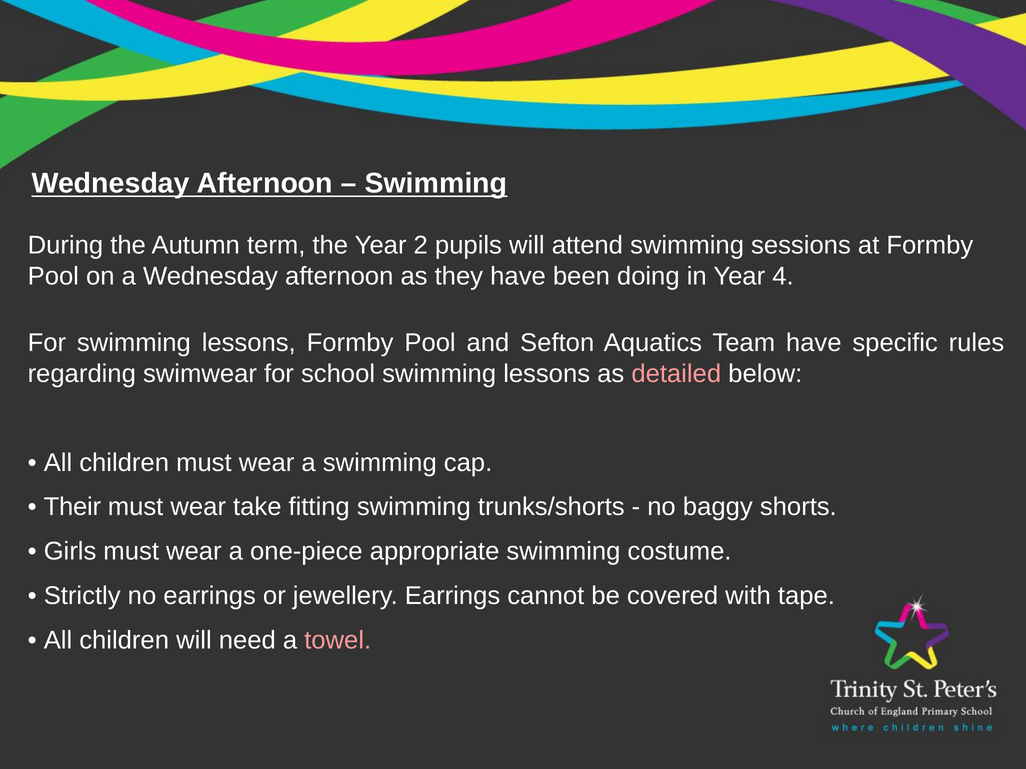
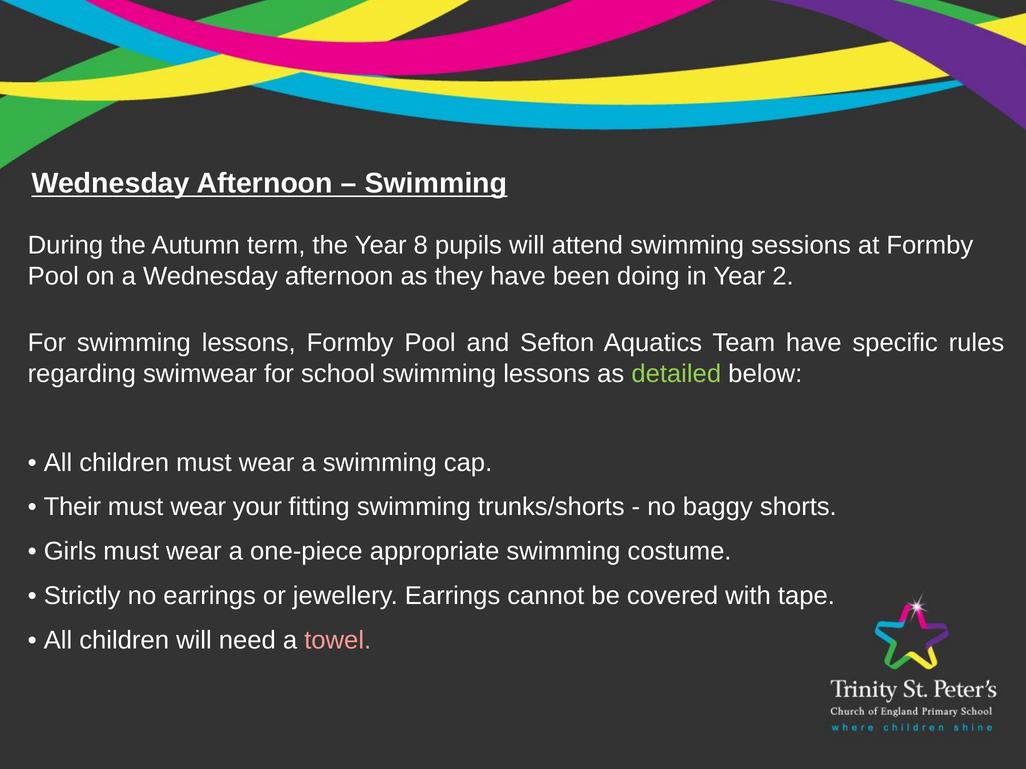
2: 2 -> 8
4: 4 -> 2
detailed colour: pink -> light green
take: take -> your
